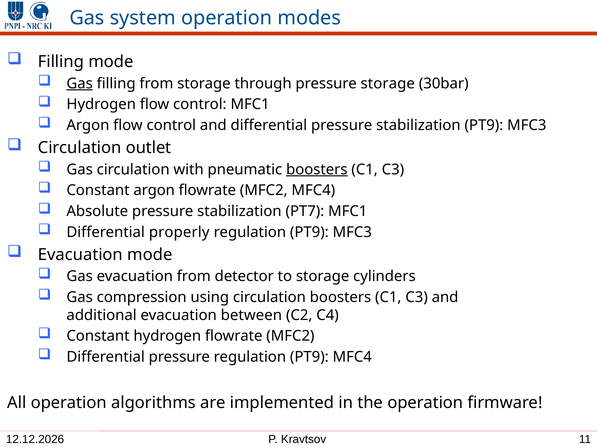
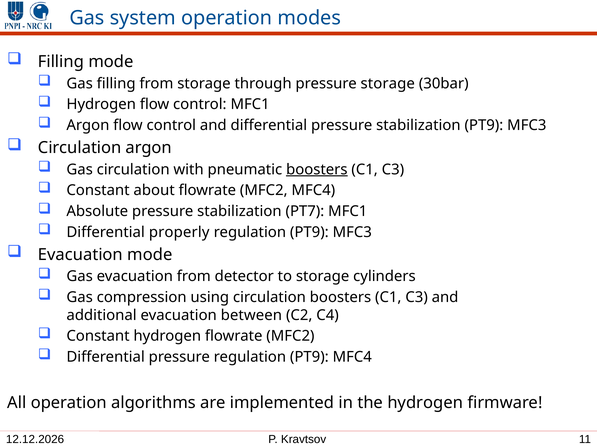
Gas at (80, 83) underline: present -> none
Circulation outlet: outlet -> argon
Constant argon: argon -> about
the operation: operation -> hydrogen
